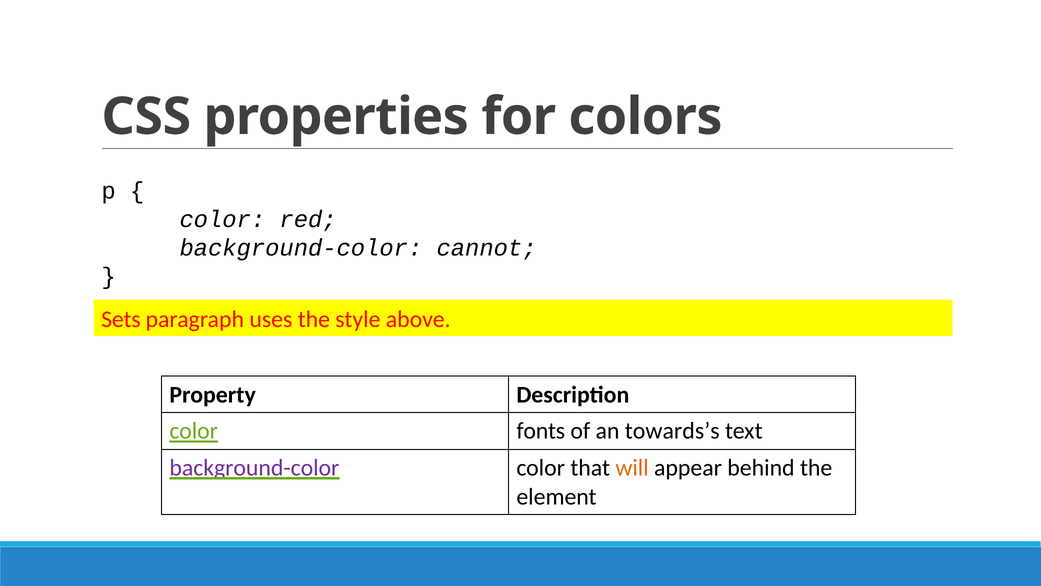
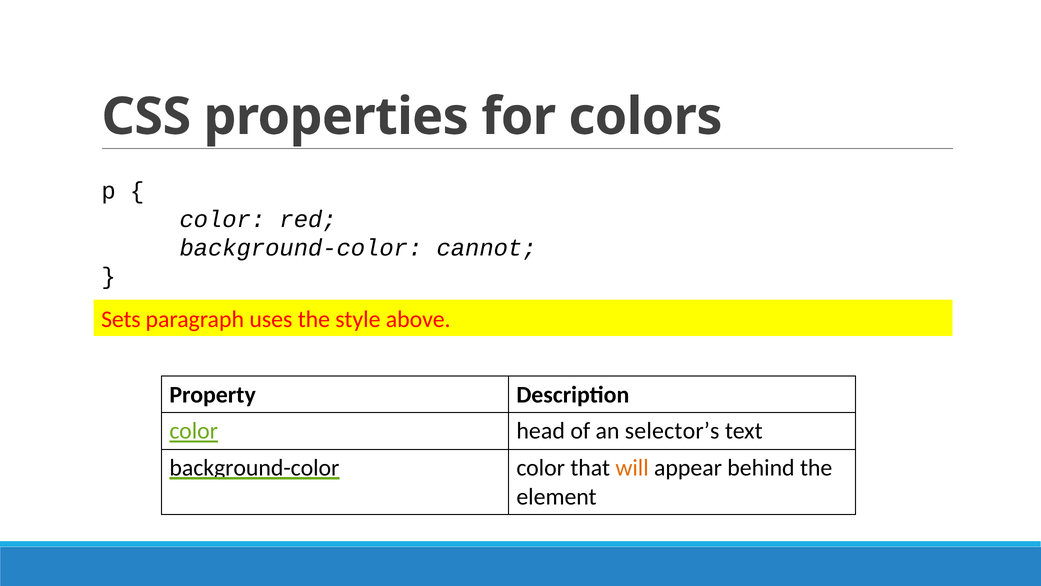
fonts: fonts -> head
towards’s: towards’s -> selector’s
background-color at (254, 468) colour: purple -> black
